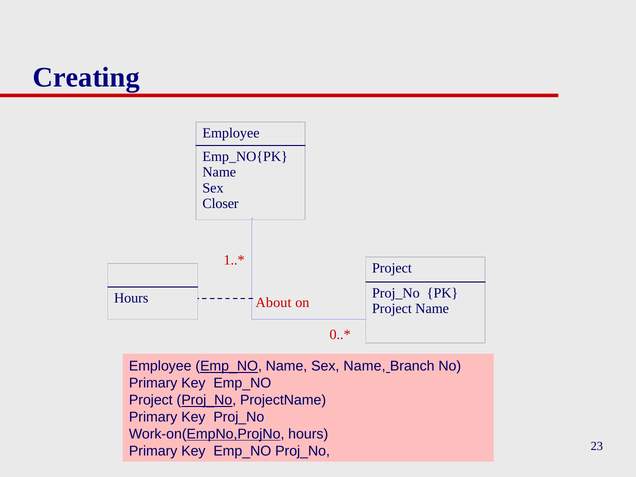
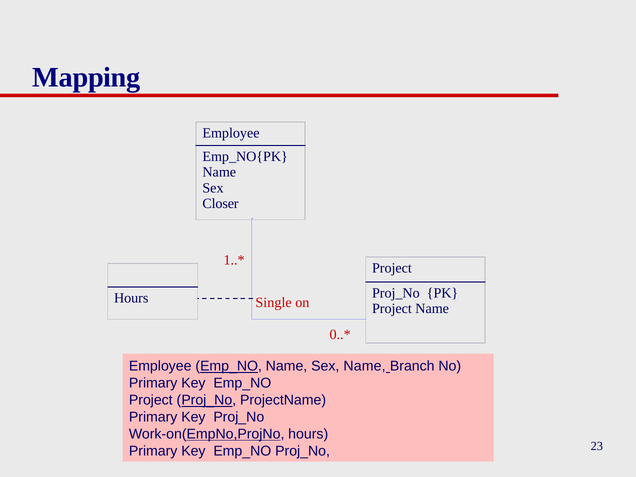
Creating: Creating -> Mapping
About: About -> Single
